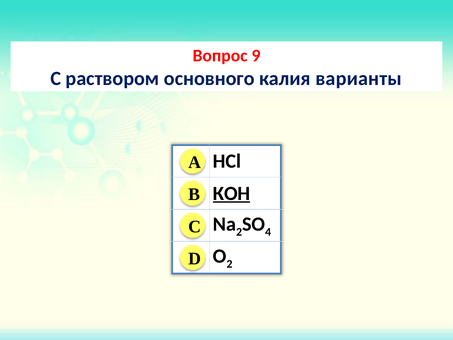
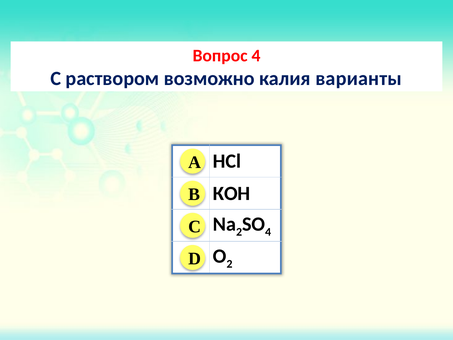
Вопрос 9: 9 -> 4
основного: основного -> возможно
КОН underline: present -> none
